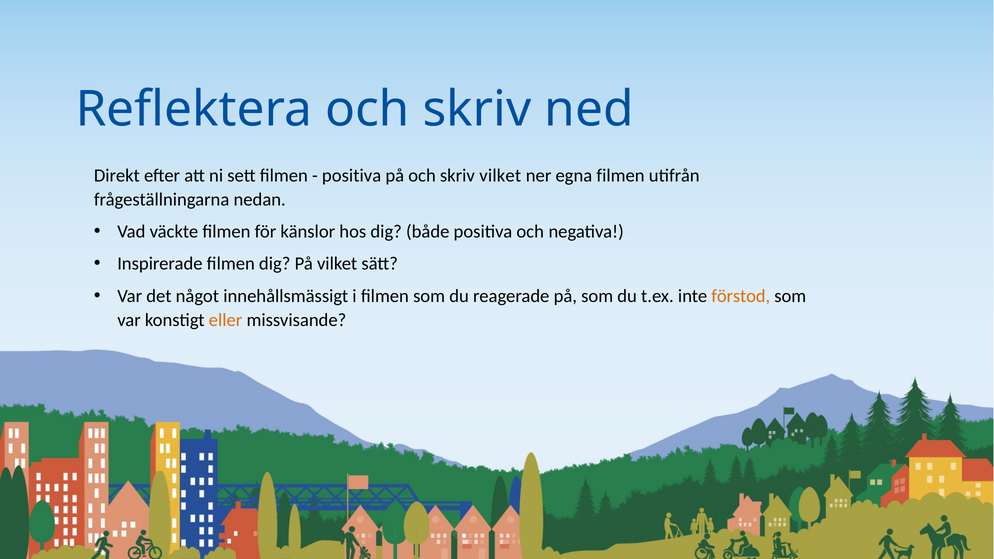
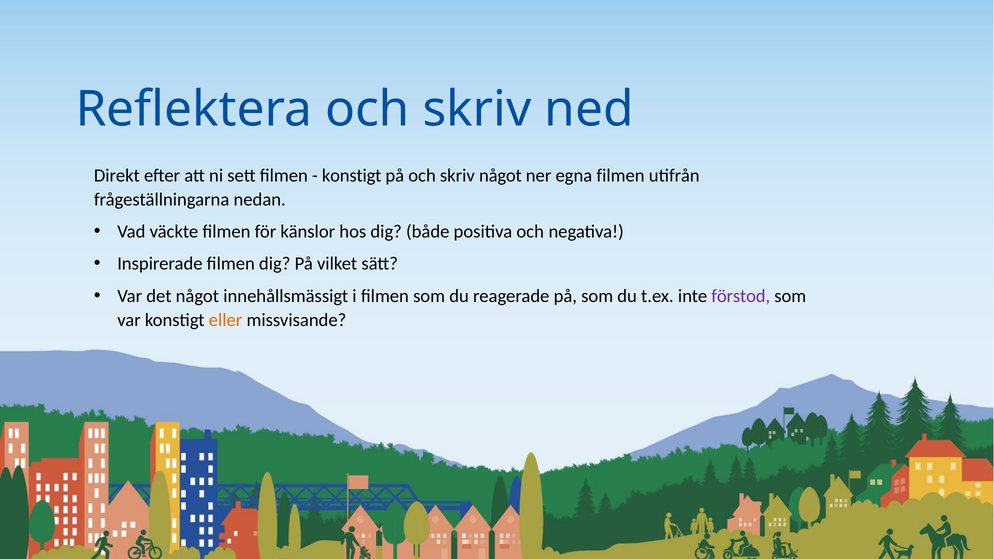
positiva at (352, 175): positiva -> konstigt
skriv vilket: vilket -> något
förstod colour: orange -> purple
